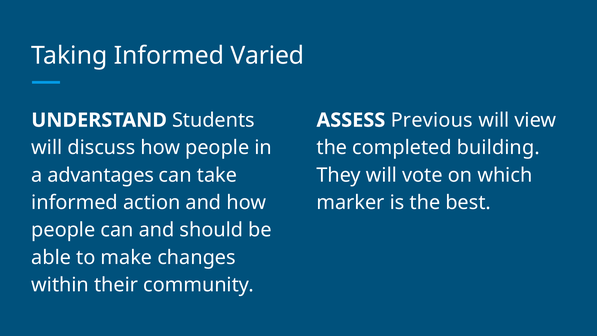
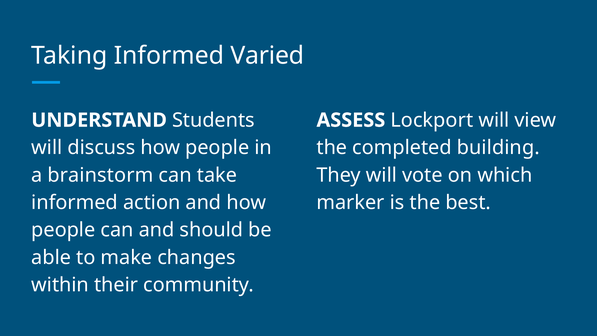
Previous: Previous -> Lockport
advantages: advantages -> brainstorm
